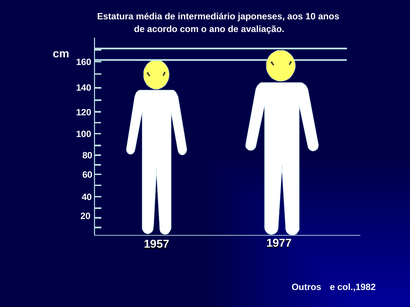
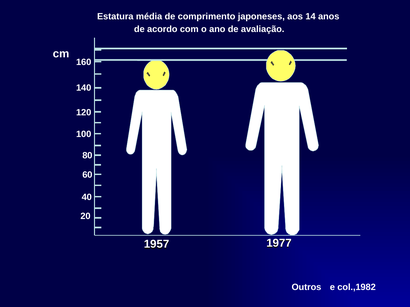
intermediário: intermediário -> comprimento
10: 10 -> 14
